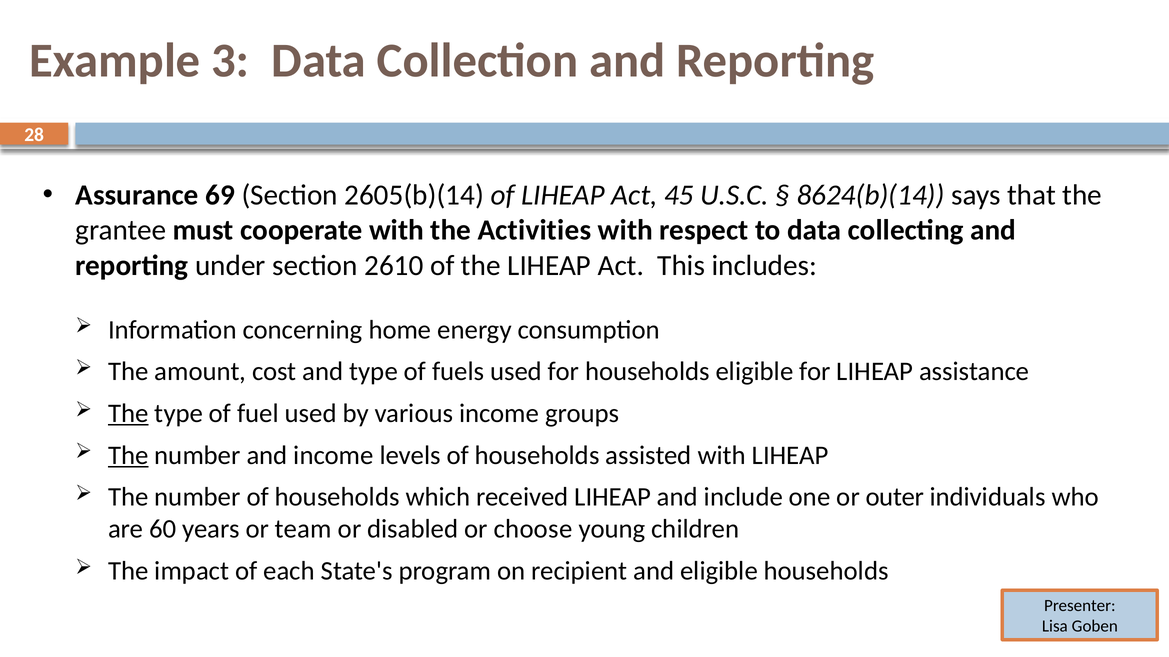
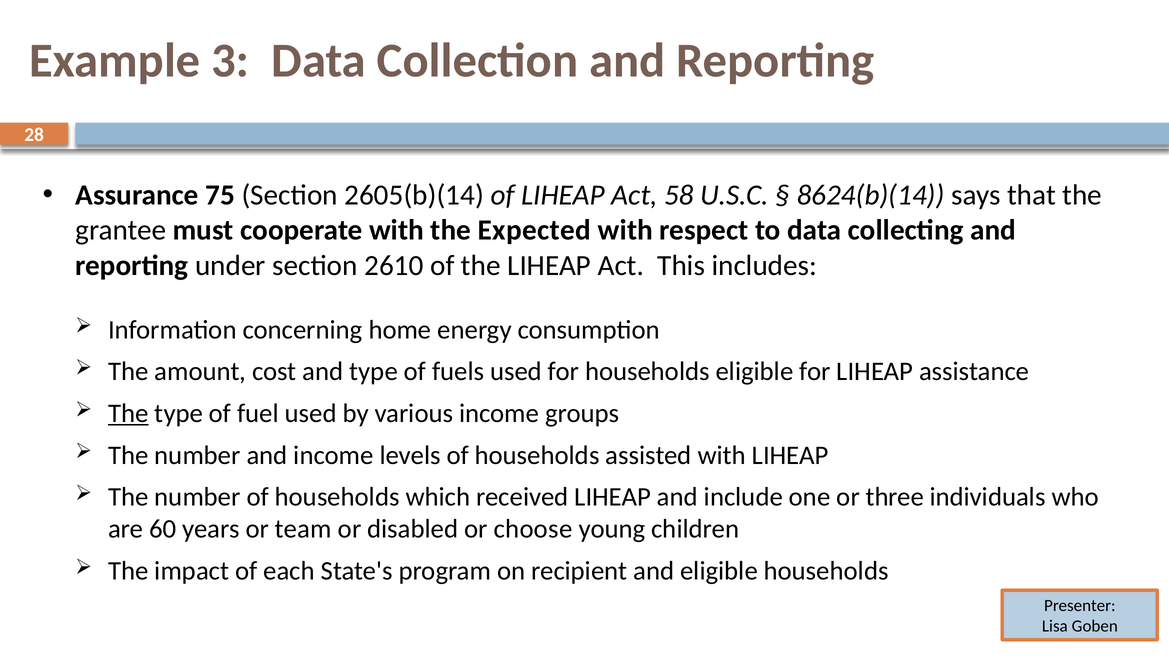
69: 69 -> 75
45: 45 -> 58
Activities: Activities -> Expected
The at (128, 456) underline: present -> none
outer: outer -> three
